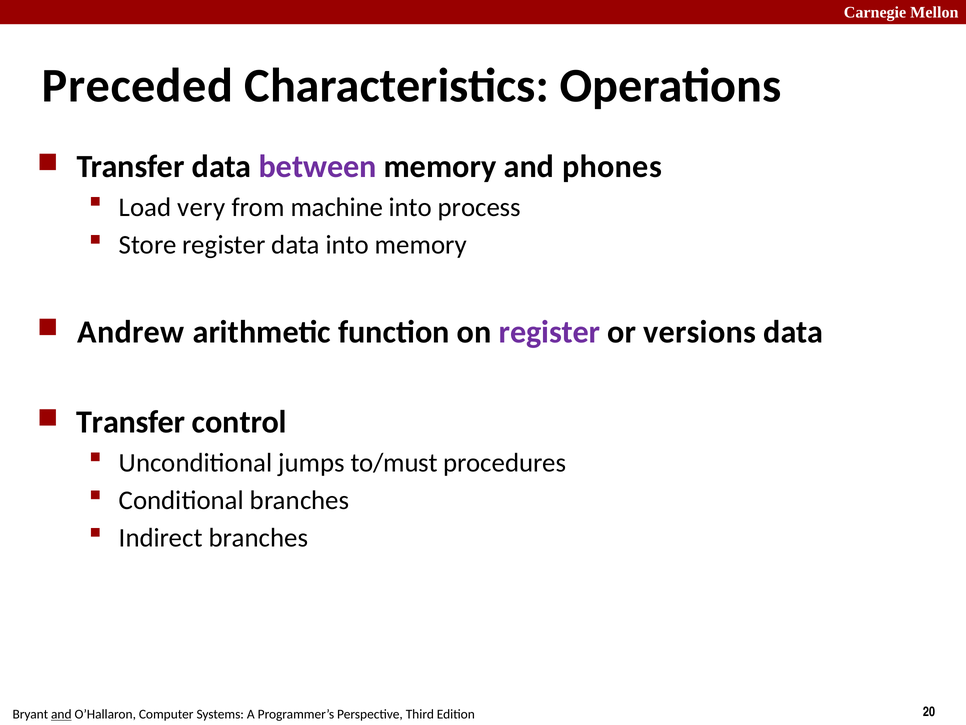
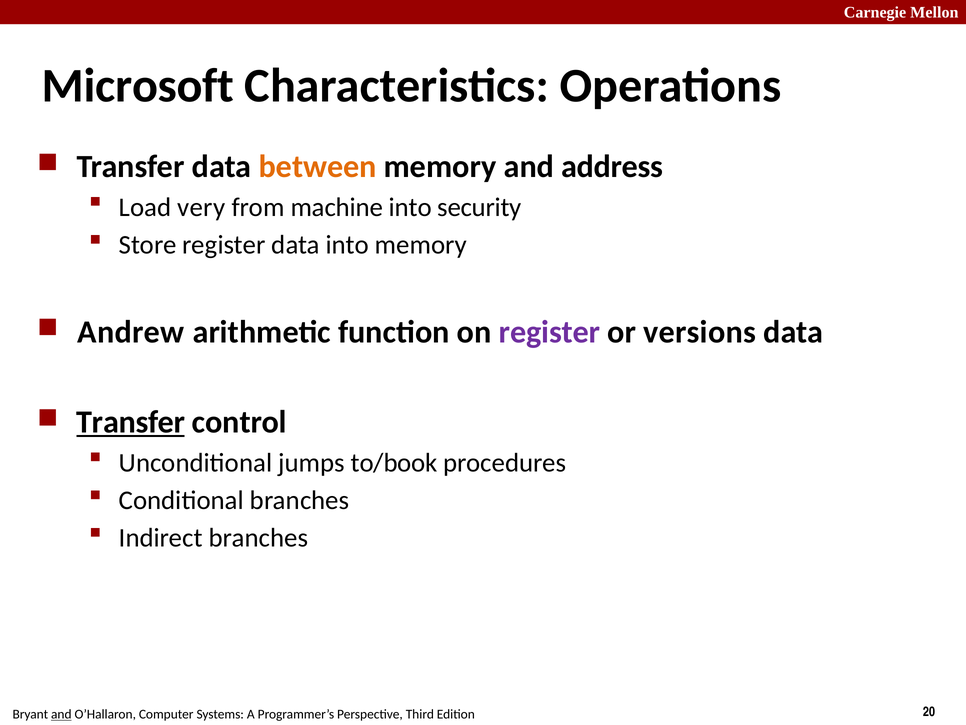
Preceded: Preceded -> Microsoft
between colour: purple -> orange
phones: phones -> address
process: process -> security
Transfer at (131, 422) underline: none -> present
to/must: to/must -> to/book
